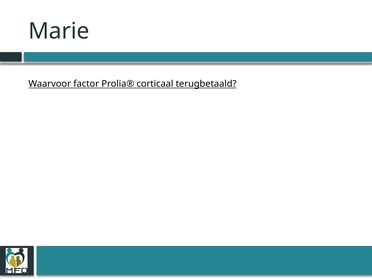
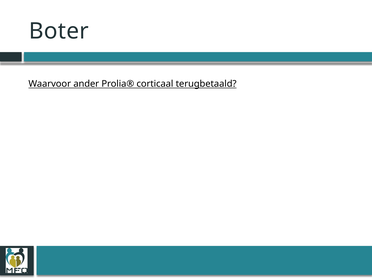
Marie: Marie -> Boter
factor: factor -> ander
